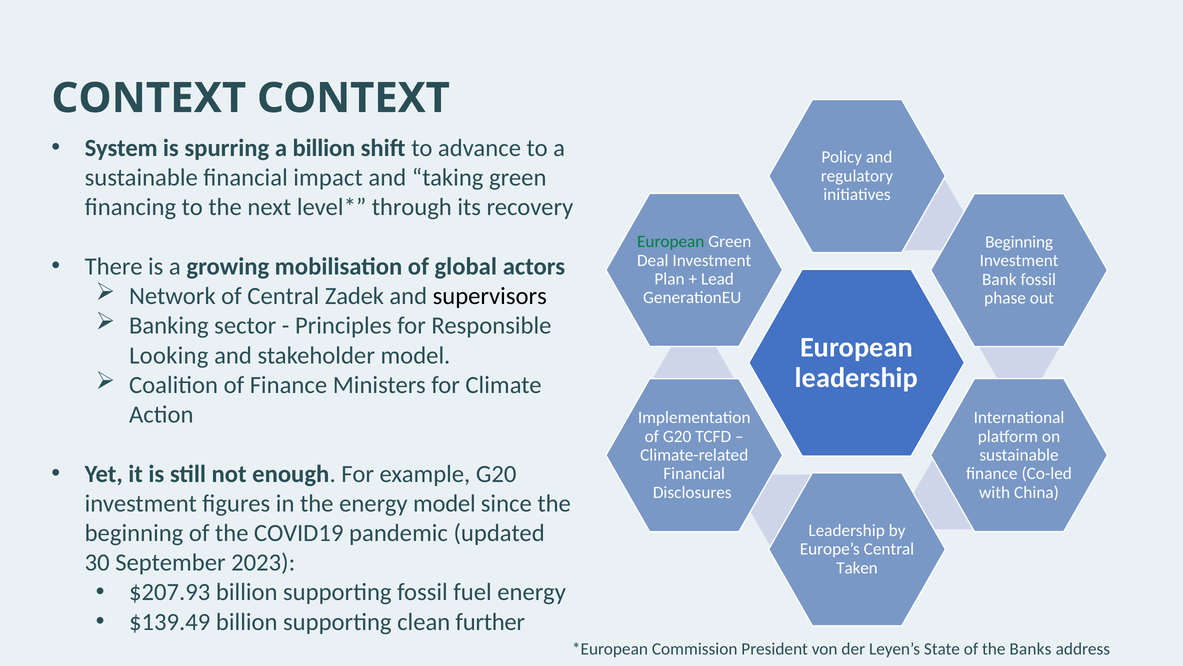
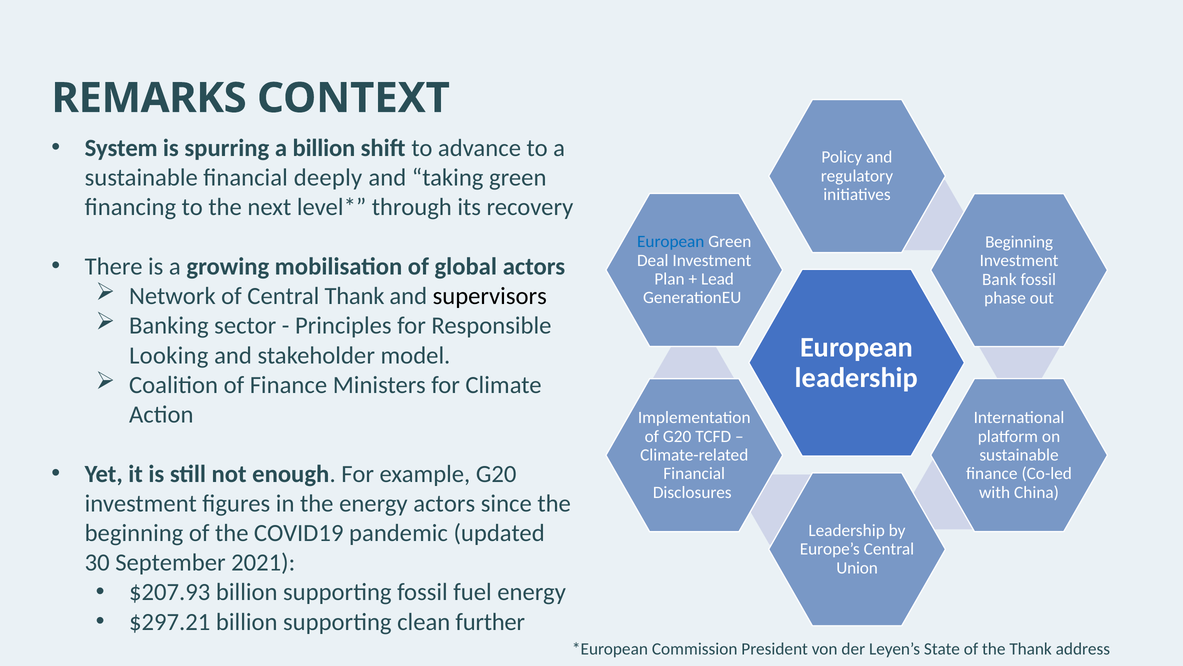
CONTEXT at (149, 98): CONTEXT -> REMARKS
impact: impact -> deeply
European at (671, 242) colour: green -> blue
Central Zadek: Zadek -> Thank
energy model: model -> actors
2023: 2023 -> 2021
Taken: Taken -> Union
$139.49: $139.49 -> $297.21
the Banks: Banks -> Thank
